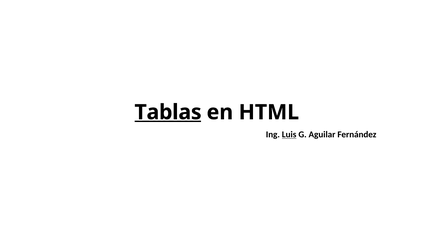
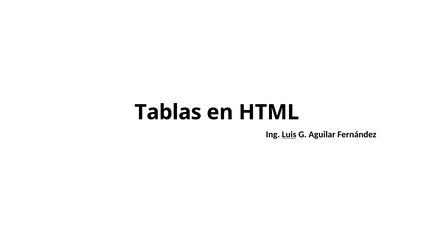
Tablas underline: present -> none
